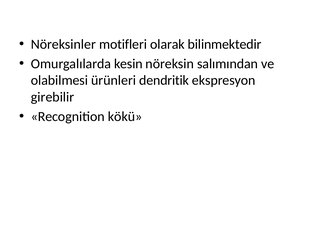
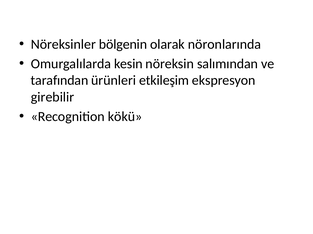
motifleri: motifleri -> bölgenin
bilinmektedir: bilinmektedir -> nöronlarında
olabilmesi: olabilmesi -> tarafından
dendritik: dendritik -> etkileşim
